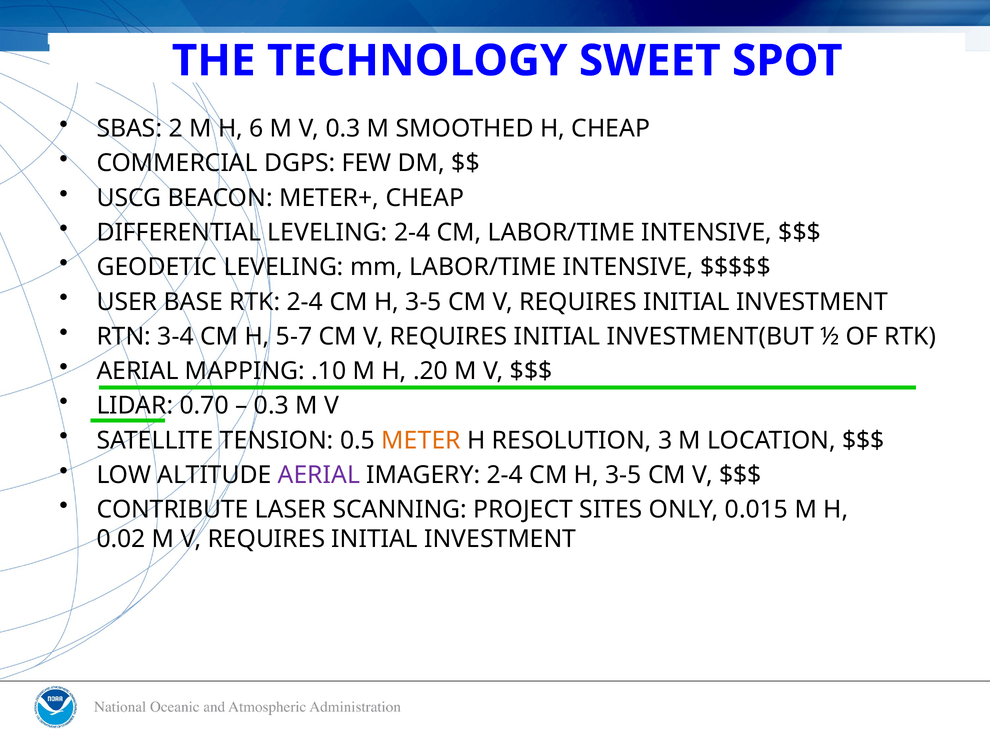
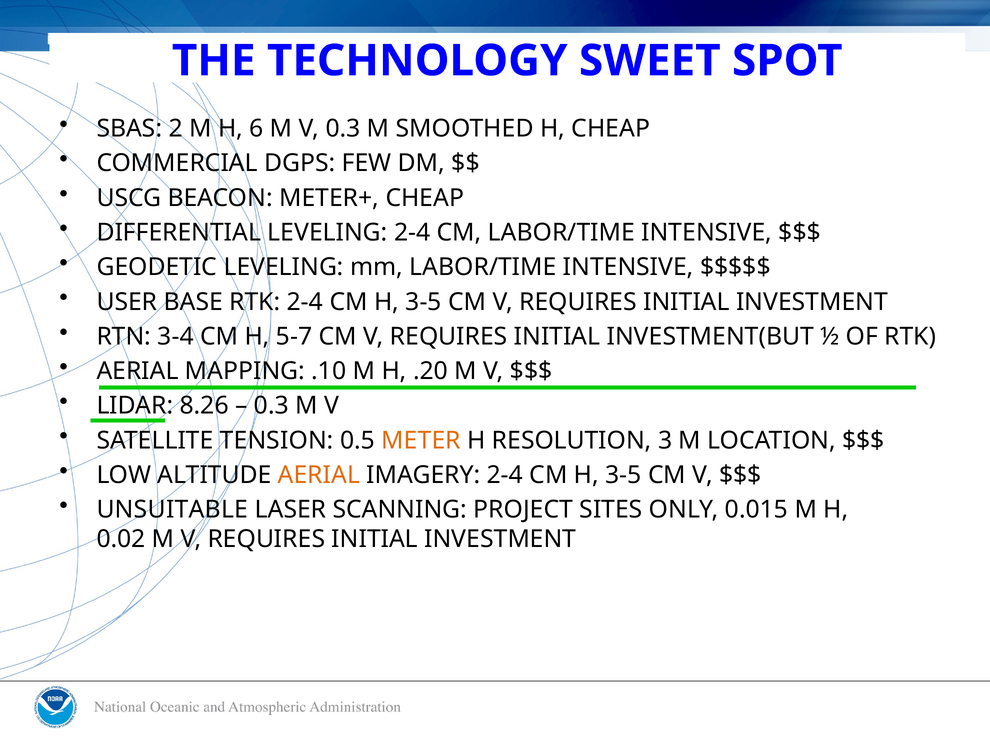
0.70: 0.70 -> 8.26
AERIAL at (319, 475) colour: purple -> orange
CONTRIBUTE: CONTRIBUTE -> UNSUITABLE
